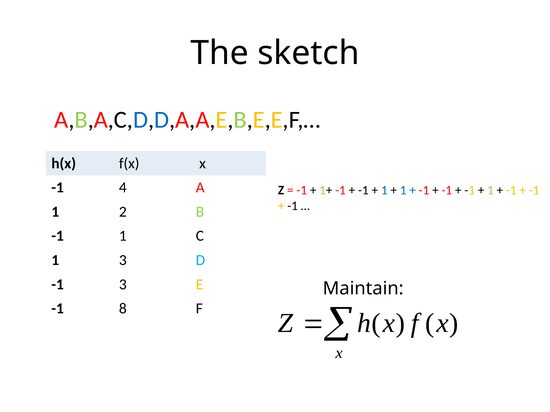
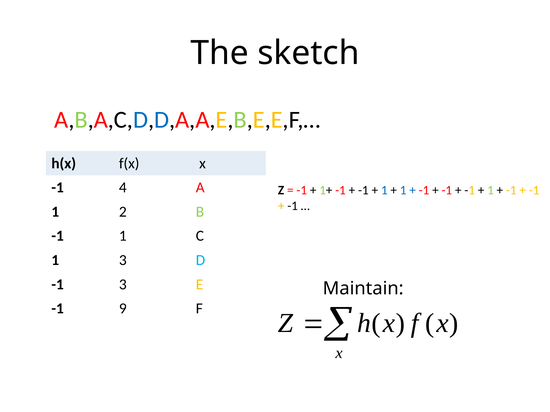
8: 8 -> 9
